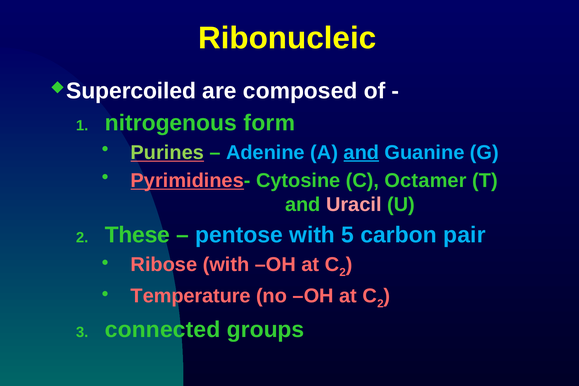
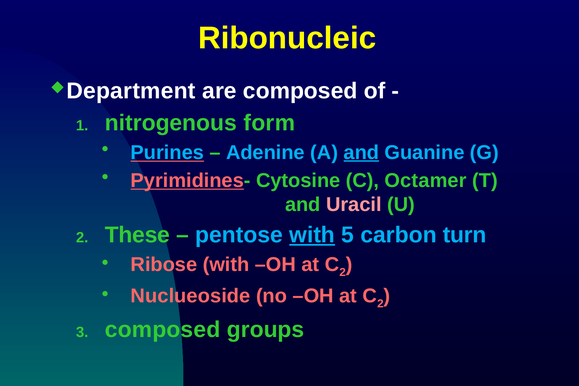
Supercoiled: Supercoiled -> Department
Purines colour: light green -> light blue
with at (312, 235) underline: none -> present
pair: pair -> turn
Temperature: Temperature -> Nuclueoside
connected at (163, 330): connected -> composed
